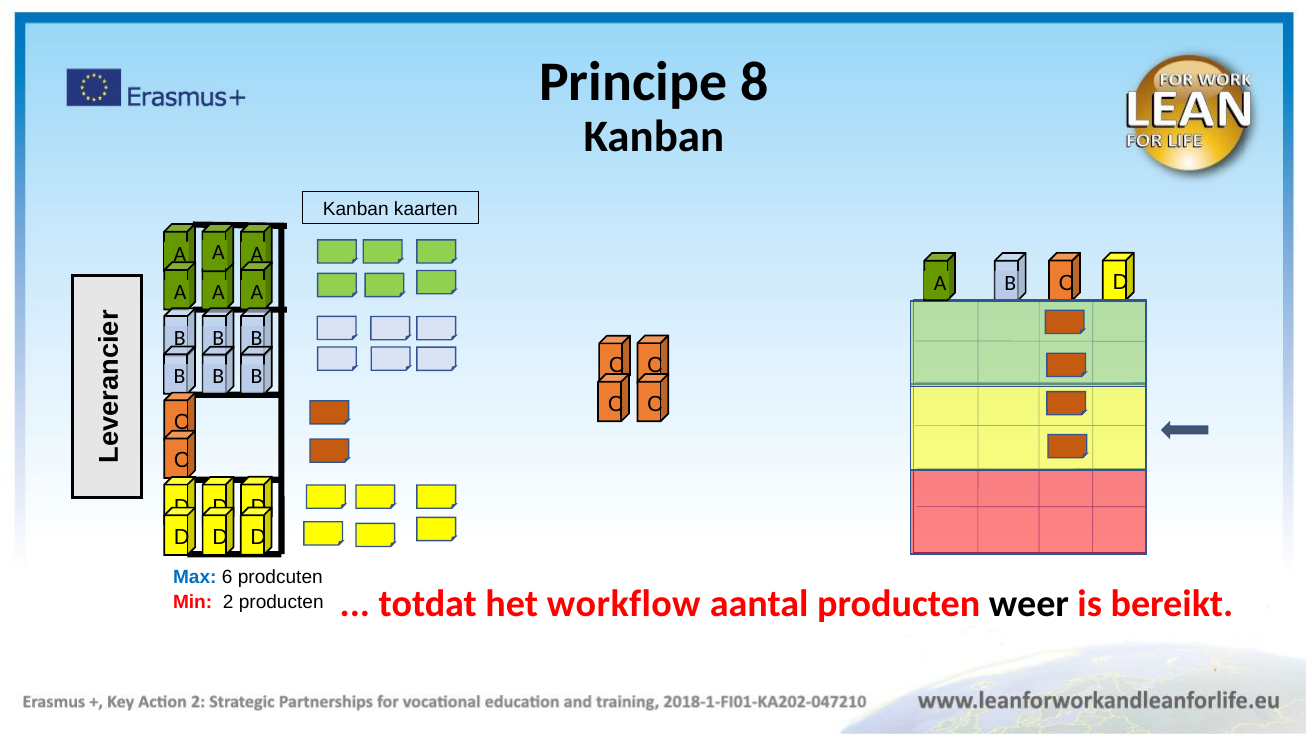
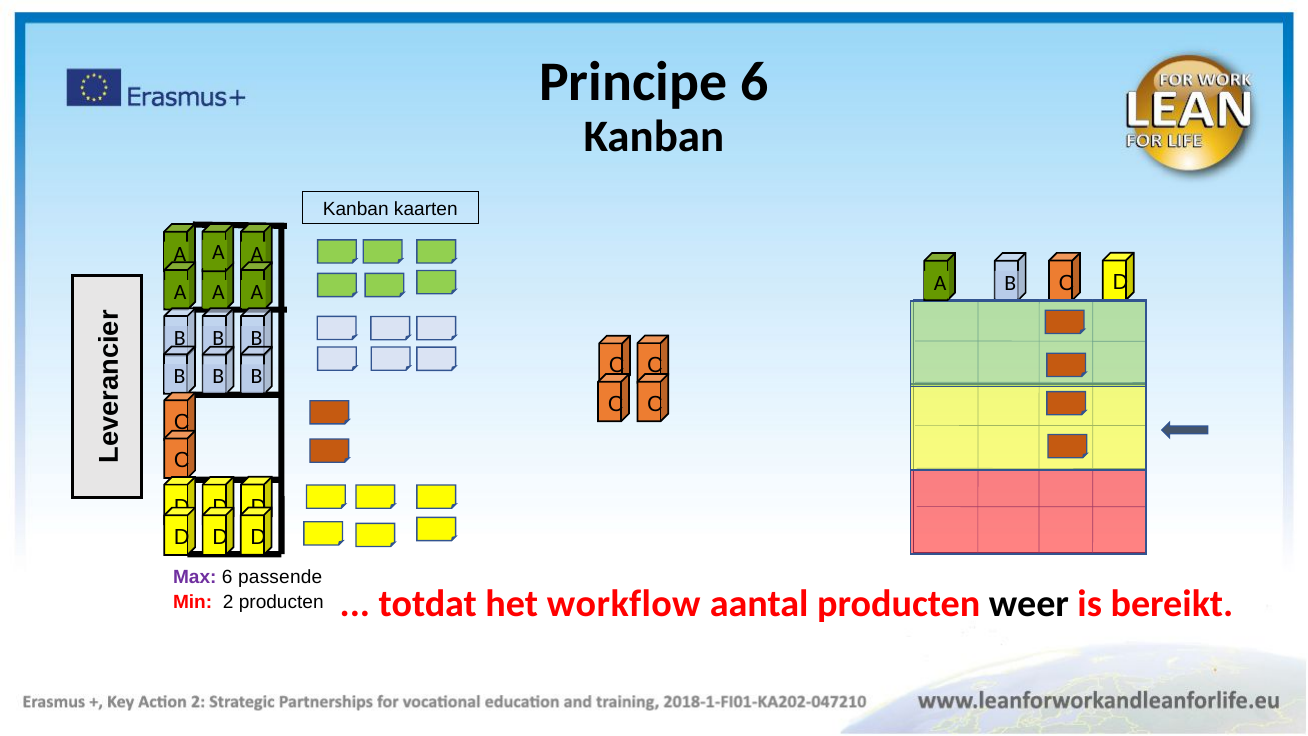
Principe 8: 8 -> 6
Max colour: blue -> purple
prodcuten: prodcuten -> passende
